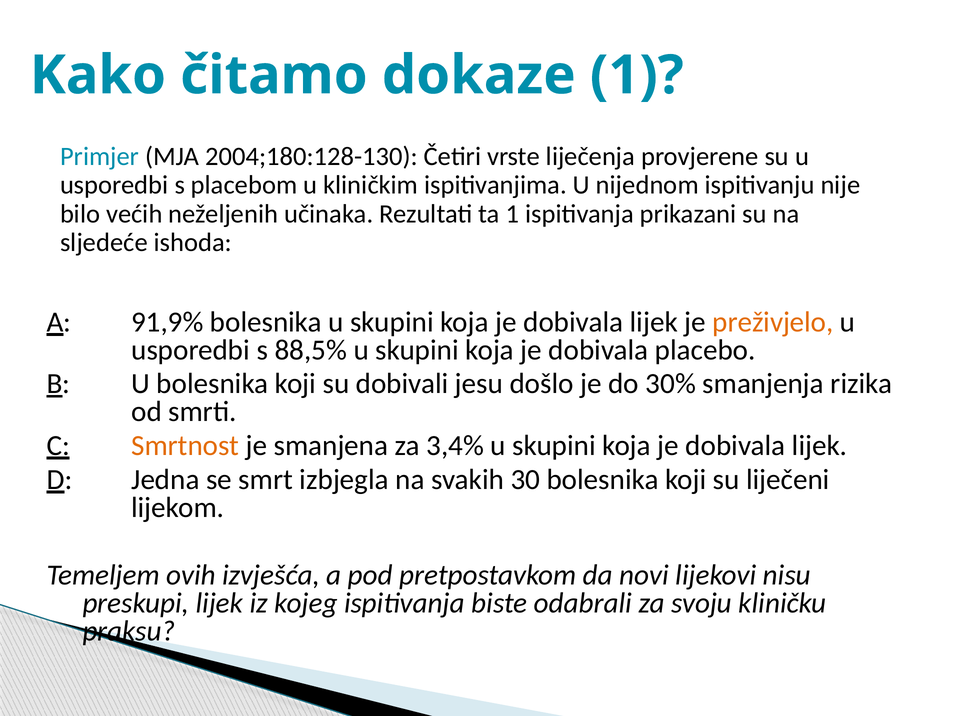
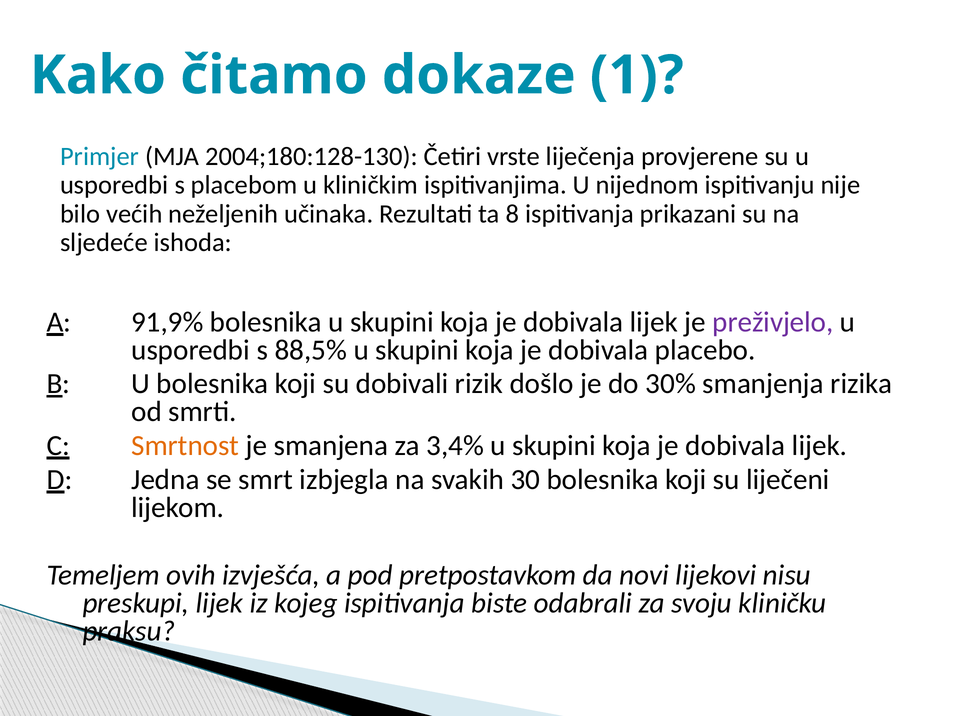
ta 1: 1 -> 8
preživjelo colour: orange -> purple
jesu: jesu -> rizik
